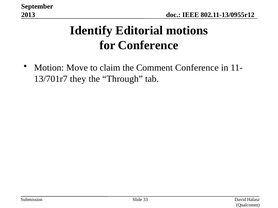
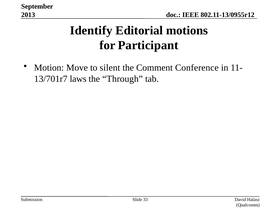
for Conference: Conference -> Participant
claim: claim -> silent
they: they -> laws
